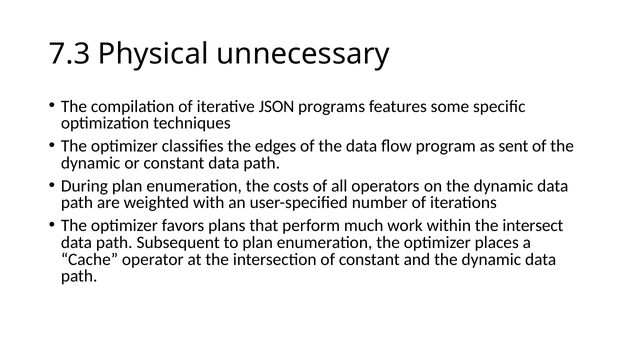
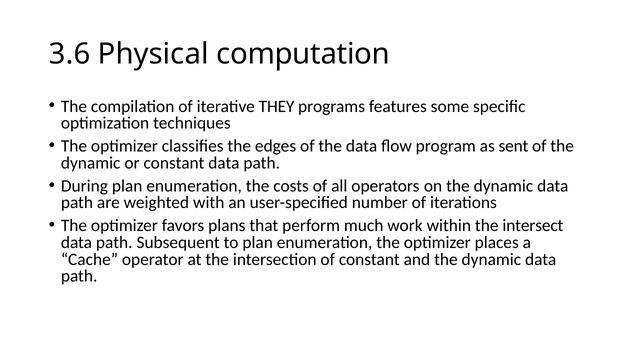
7.3: 7.3 -> 3.6
unnecessary: unnecessary -> computation
JSON: JSON -> THEY
